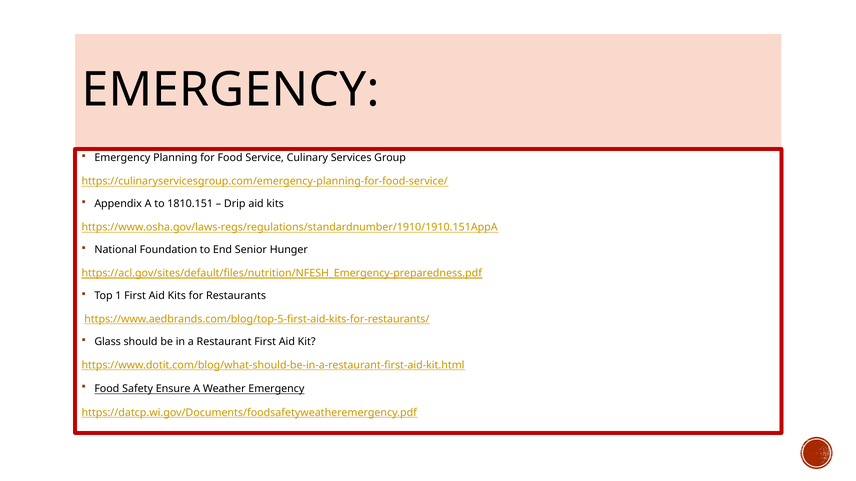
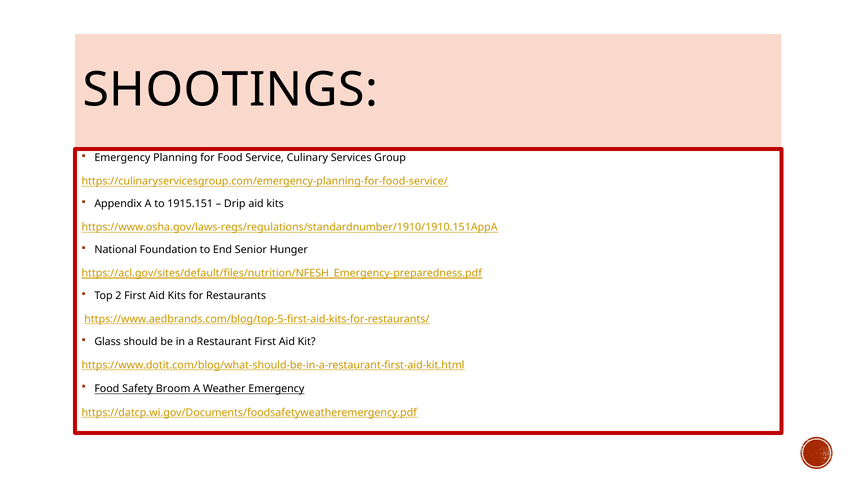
EMERGENCY at (231, 90): EMERGENCY -> SHOOTINGS
1810.151: 1810.151 -> 1915.151
1: 1 -> 2
Ensure: Ensure -> Broom
